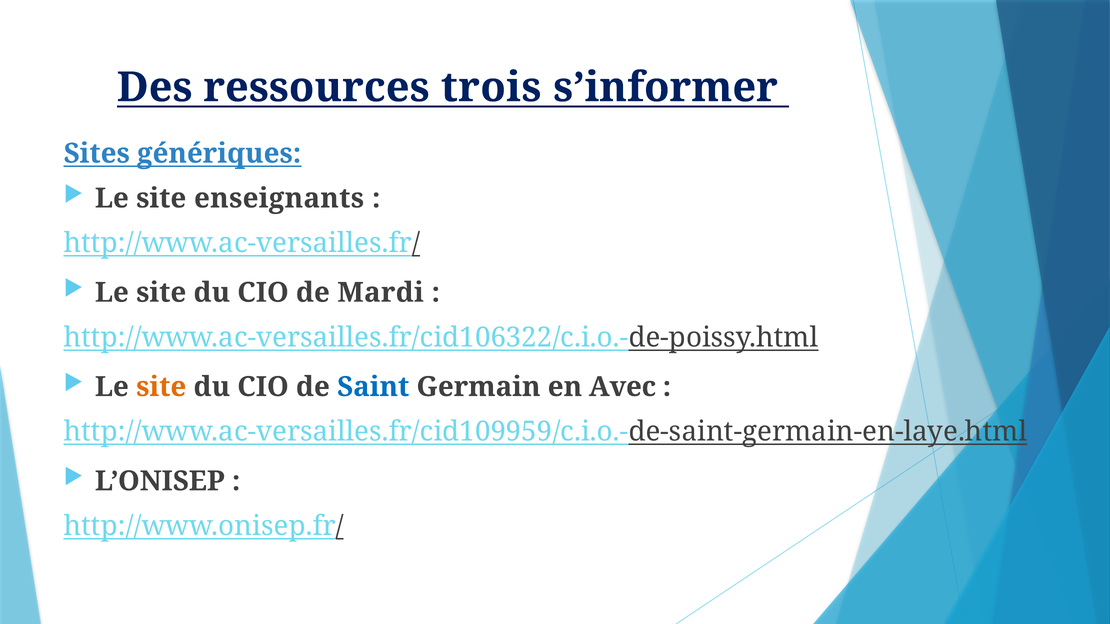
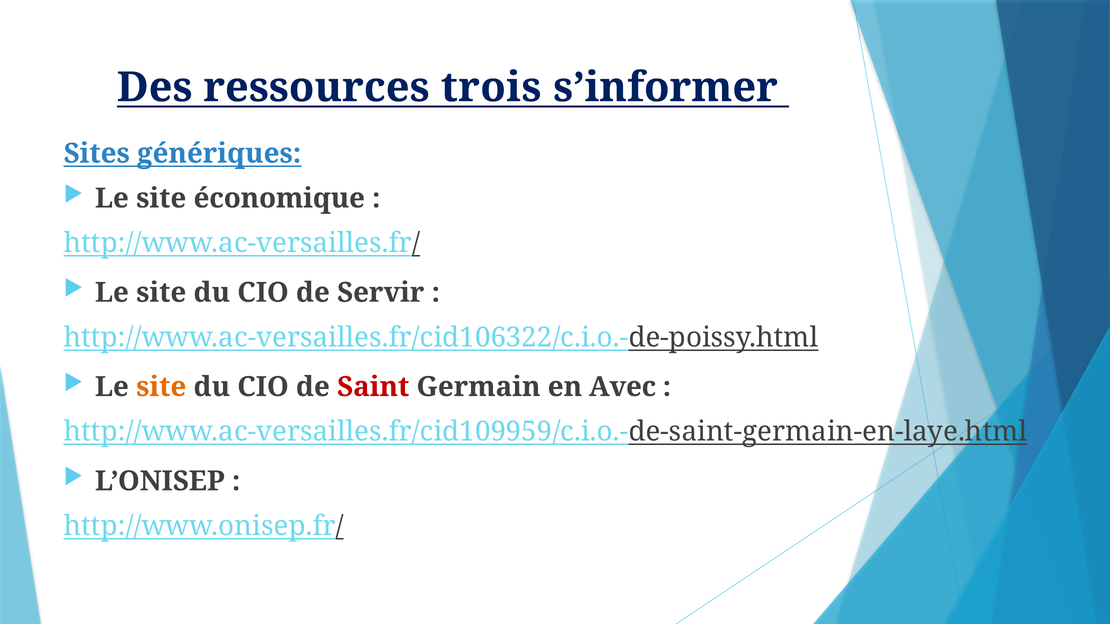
enseignants: enseignants -> économique
Mardi: Mardi -> Servir
Saint colour: blue -> red
